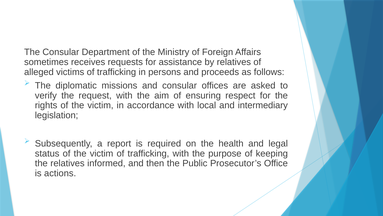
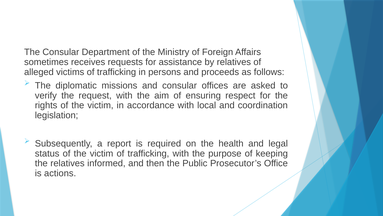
intermediary: intermediary -> coordination
